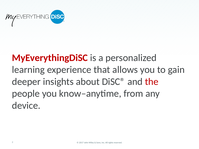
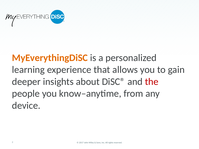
MyEverythingDiSC colour: red -> orange
